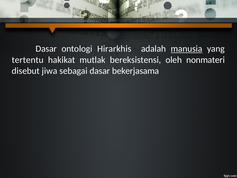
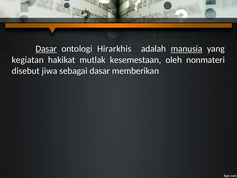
Dasar at (46, 49) underline: none -> present
tertentu: tertentu -> kegiatan
bereksistensi: bereksistensi -> kesemestaan
bekerjasama: bekerjasama -> memberikan
